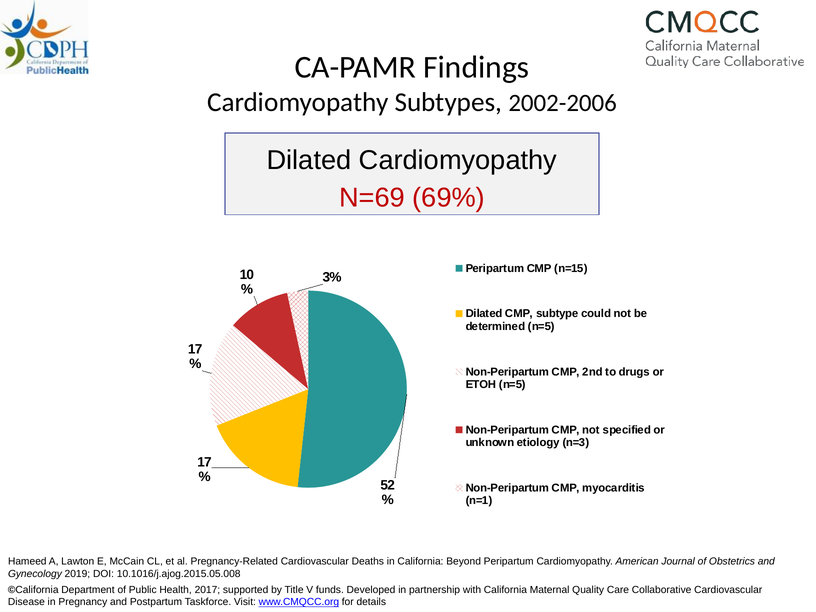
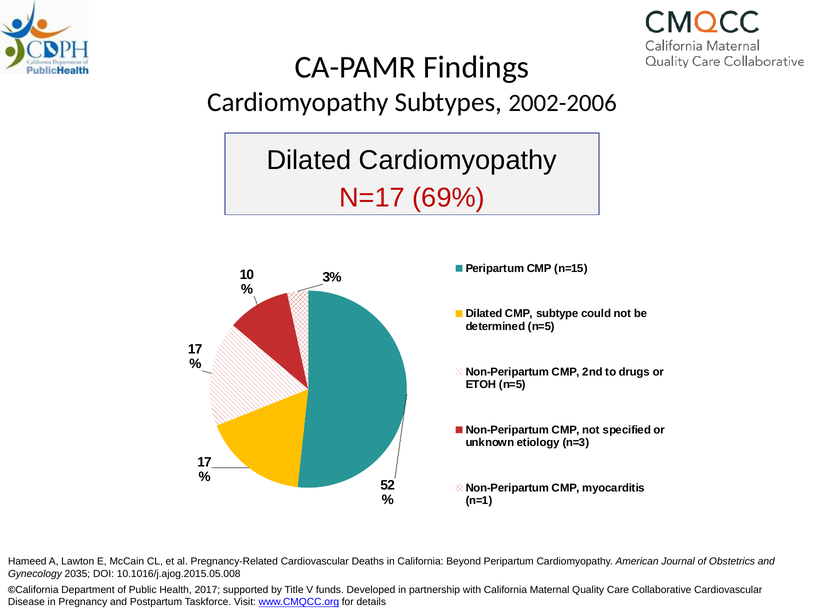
N=69: N=69 -> N=17
2019: 2019 -> 2035
